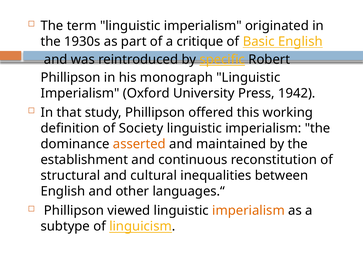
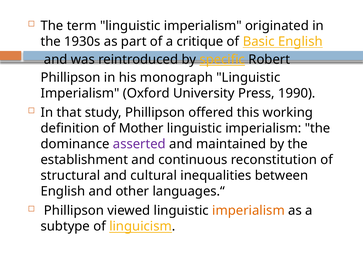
1942: 1942 -> 1990
Society: Society -> Mother
asserted colour: orange -> purple
